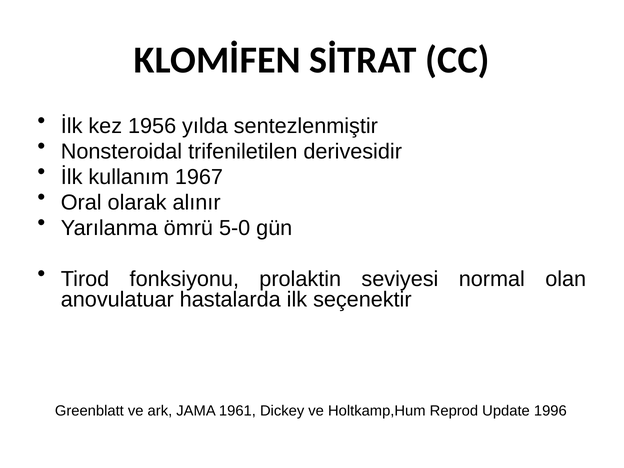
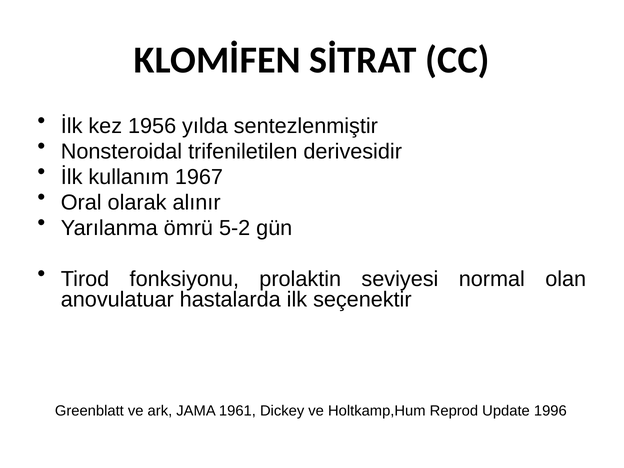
5-0: 5-0 -> 5-2
